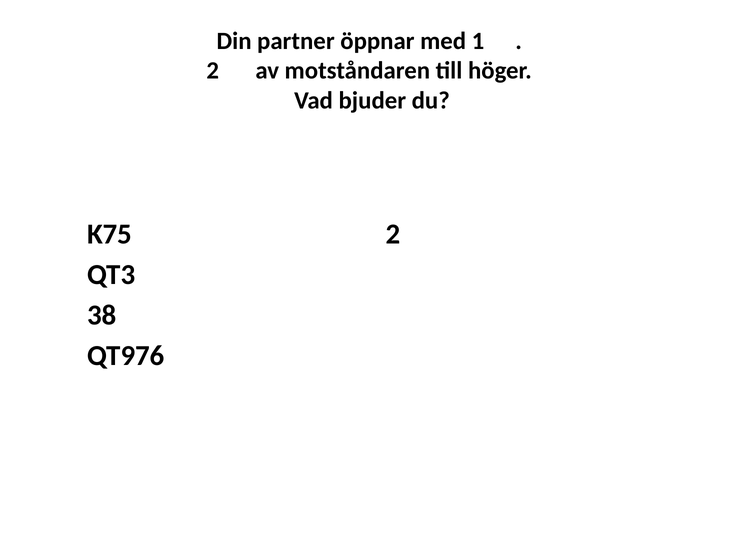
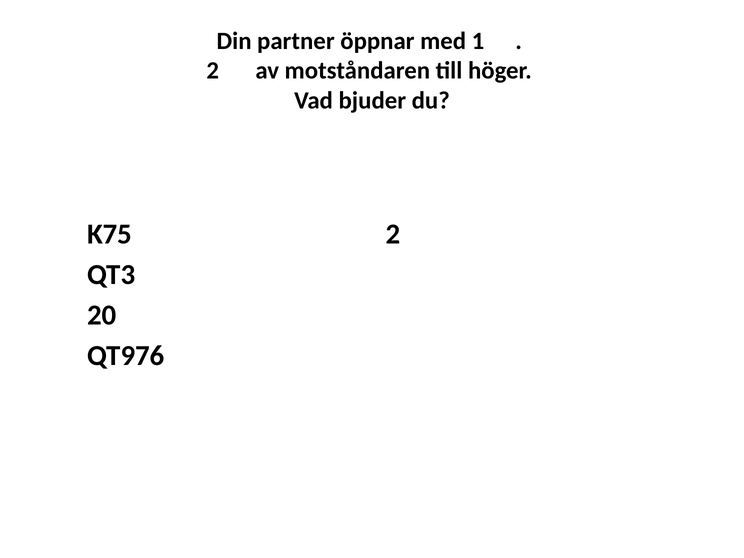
38: 38 -> 20
